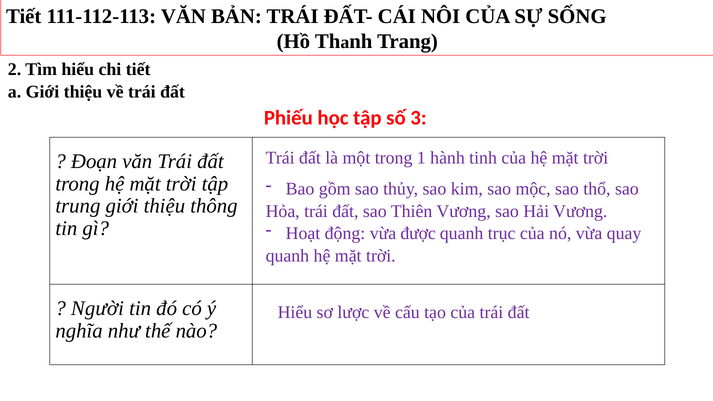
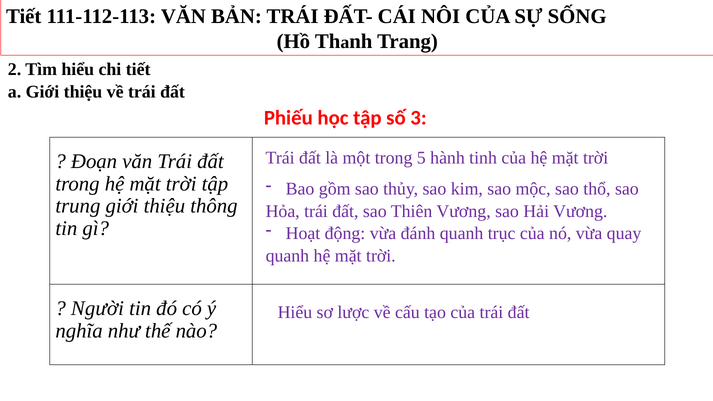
1: 1 -> 5
được: được -> đánh
